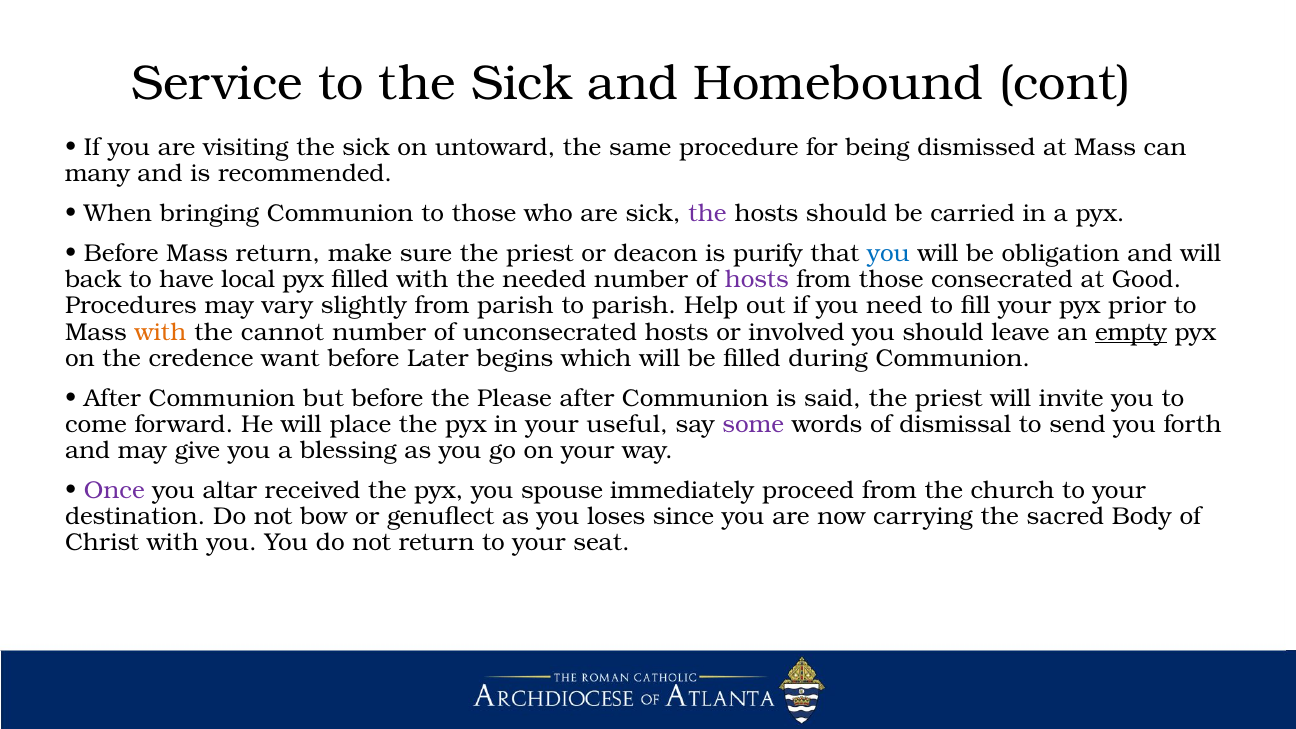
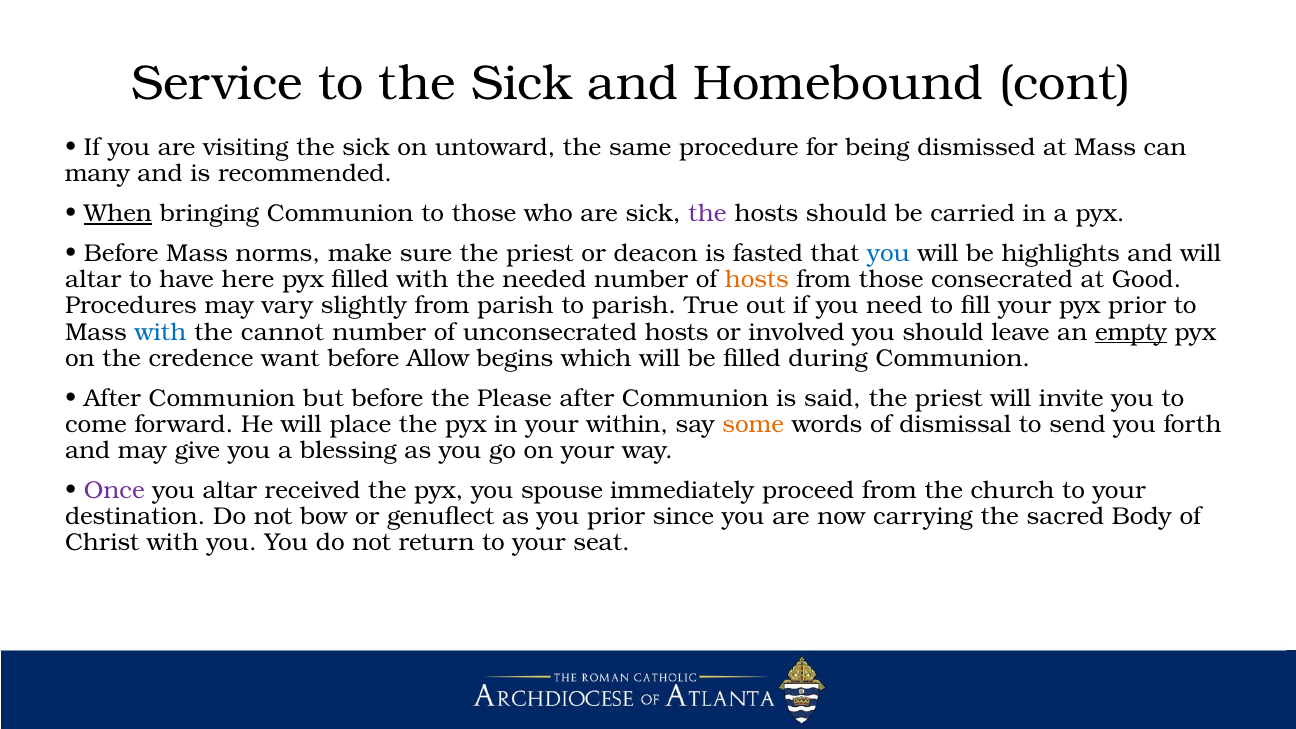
When underline: none -> present
Mass return: return -> norms
purify: purify -> fasted
obligation: obligation -> highlights
back at (93, 280): back -> altar
local: local -> here
hosts at (757, 280) colour: purple -> orange
Help: Help -> True
with at (160, 332) colour: orange -> blue
Later: Later -> Allow
useful: useful -> within
some colour: purple -> orange
you loses: loses -> prior
